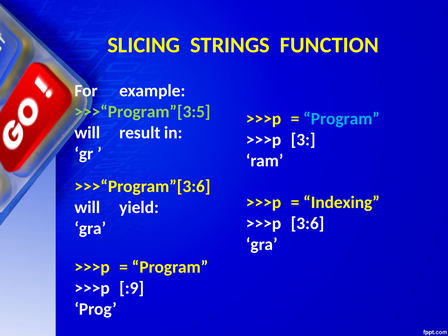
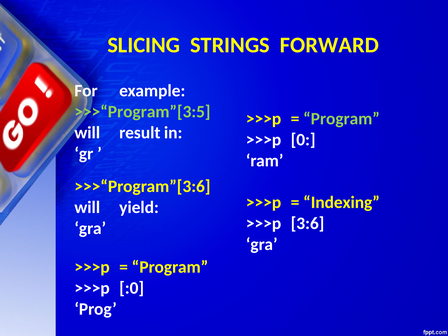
FUNCTION: FUNCTION -> FORWARD
Program at (342, 119) colour: light blue -> light green
3: 3 -> 0
:9: :9 -> :0
